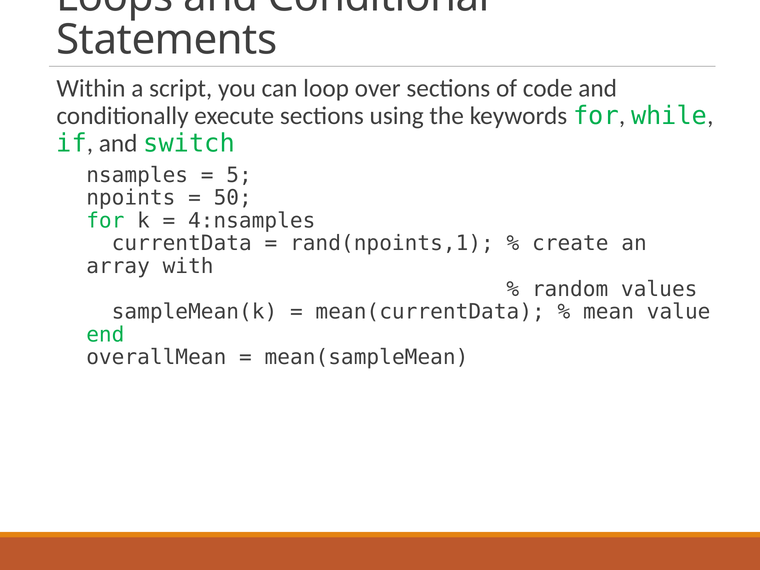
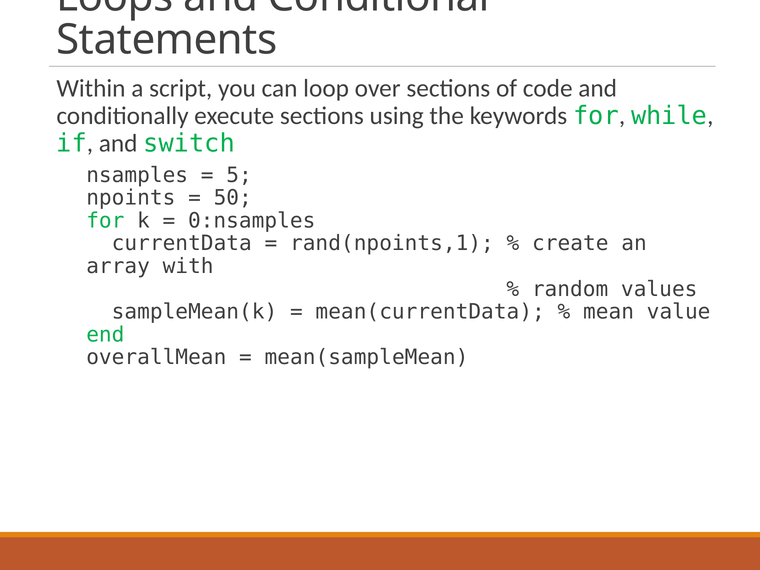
4:nsamples: 4:nsamples -> 0:nsamples
